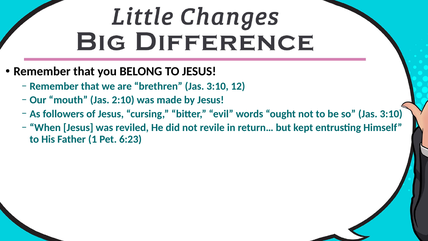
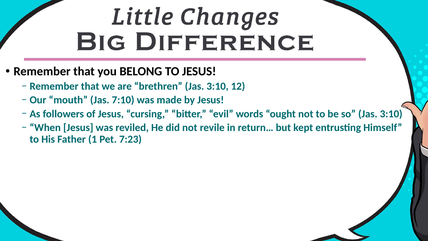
2:10: 2:10 -> 7:10
6:23: 6:23 -> 7:23
